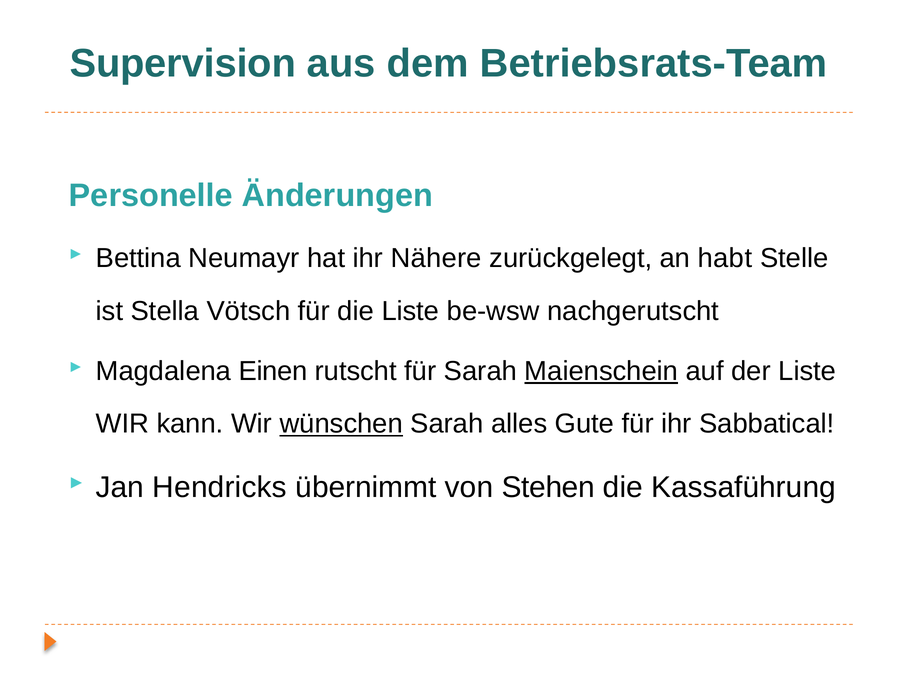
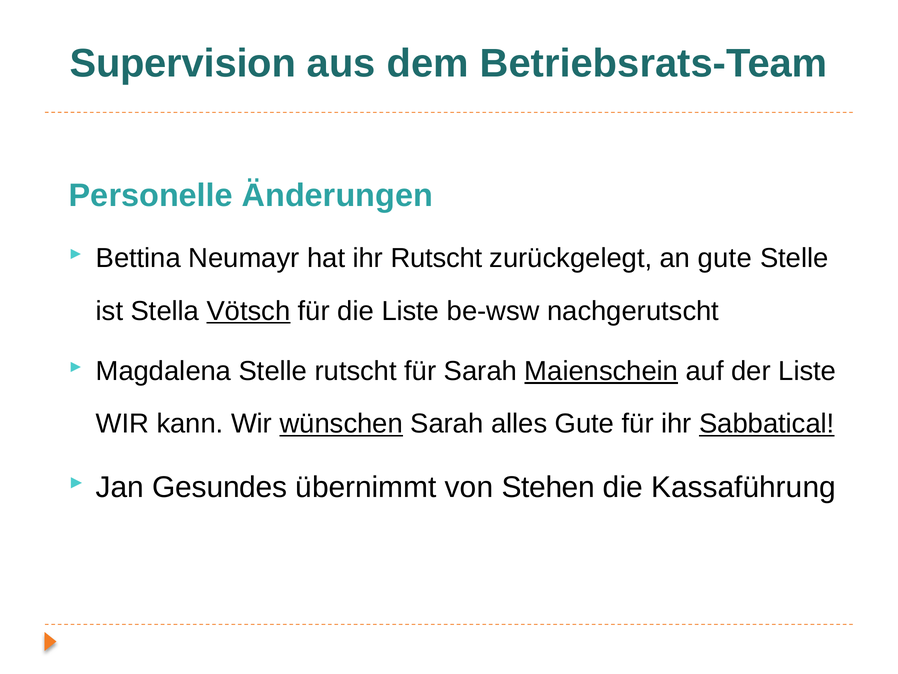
ihr Nähere: Nähere -> Rutscht
an habt: habt -> gute
Vötsch underline: none -> present
Magdalena Einen: Einen -> Stelle
Sabbatical underline: none -> present
Hendricks: Hendricks -> Gesundes
